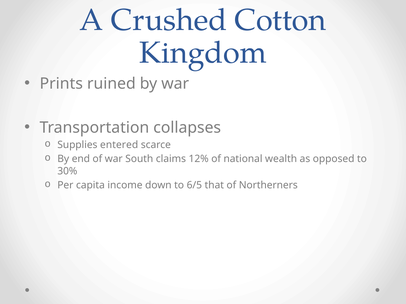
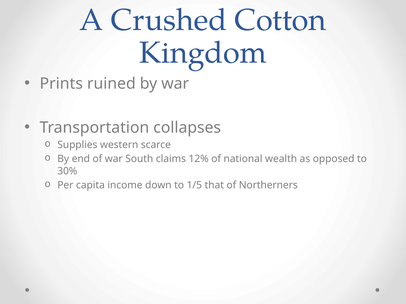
entered: entered -> western
6/5: 6/5 -> 1/5
